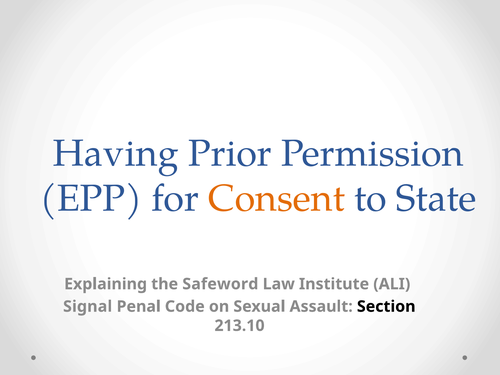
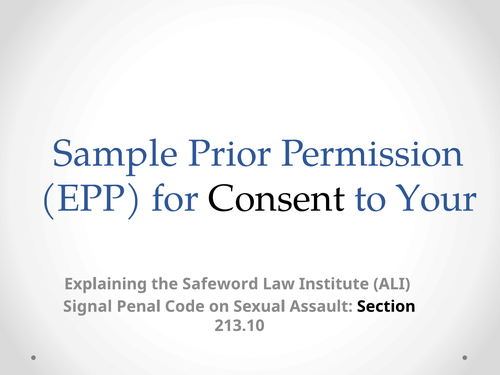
Having: Having -> Sample
Consent colour: orange -> black
State: State -> Your
